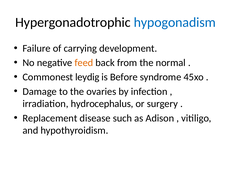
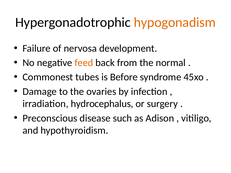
hypogonadism colour: blue -> orange
carrying: carrying -> nervosa
leydig: leydig -> tubes
Replacement: Replacement -> Preconscious
